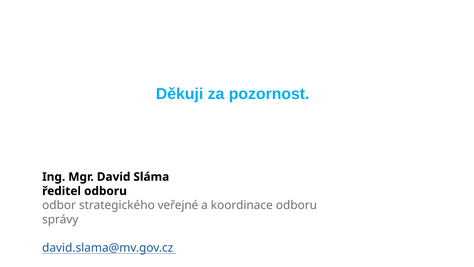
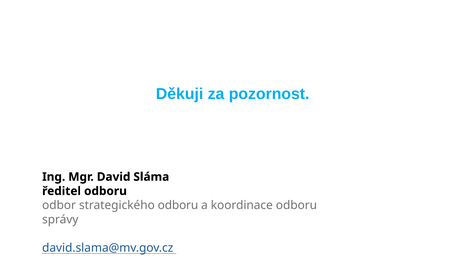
strategického veřejné: veřejné -> odboru
